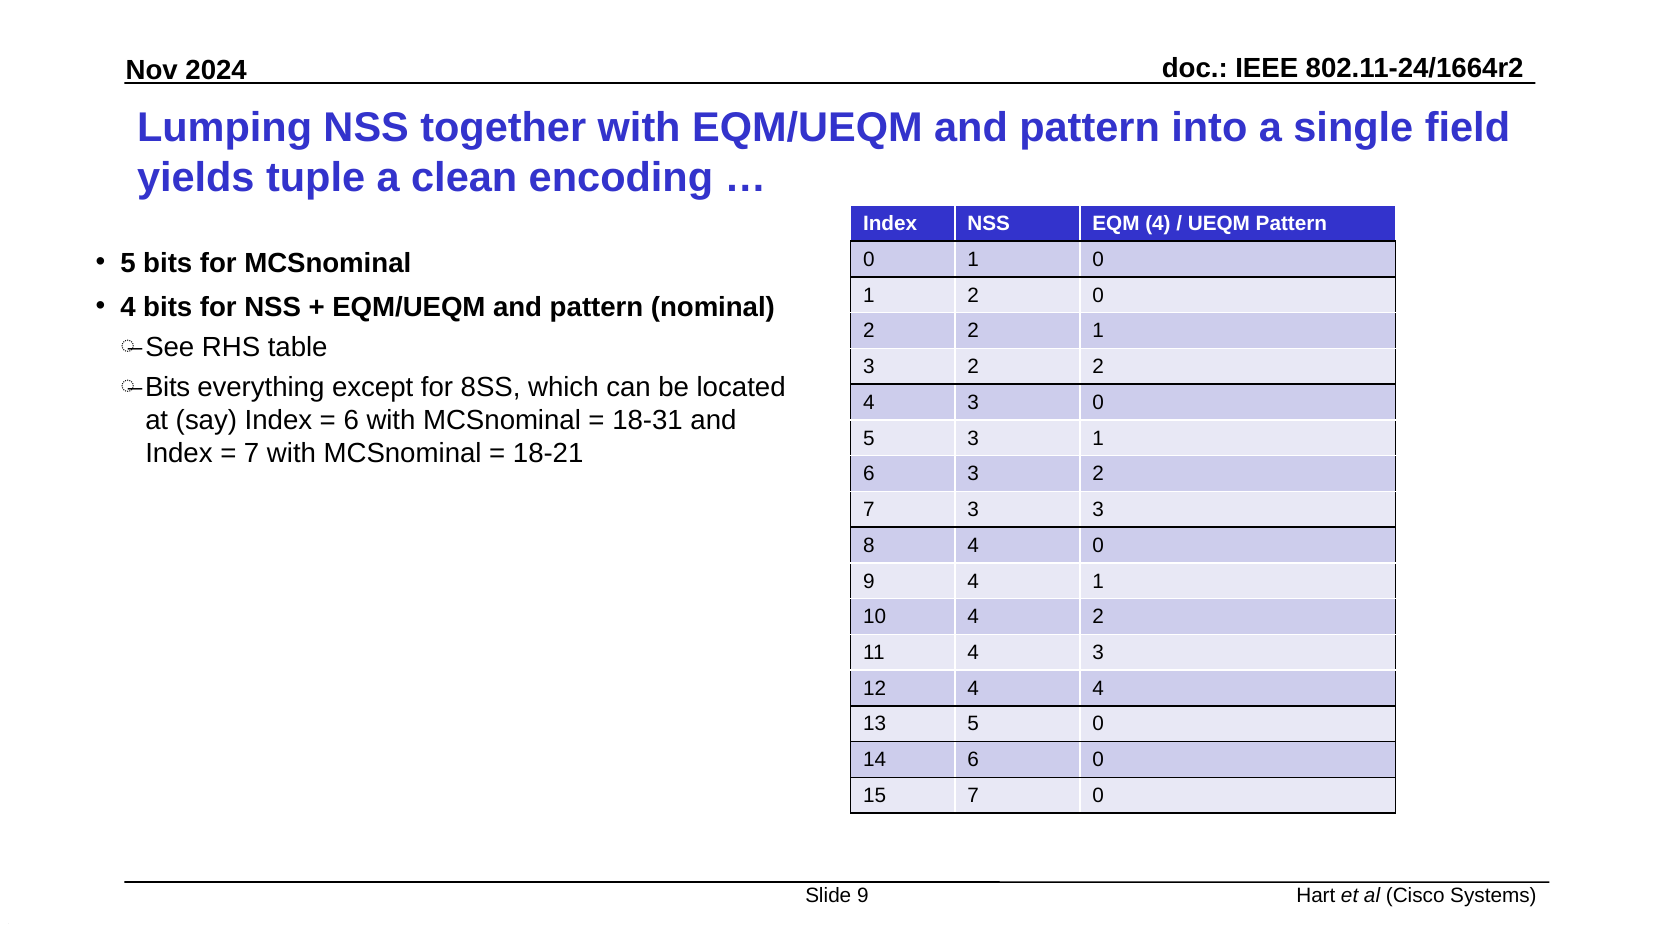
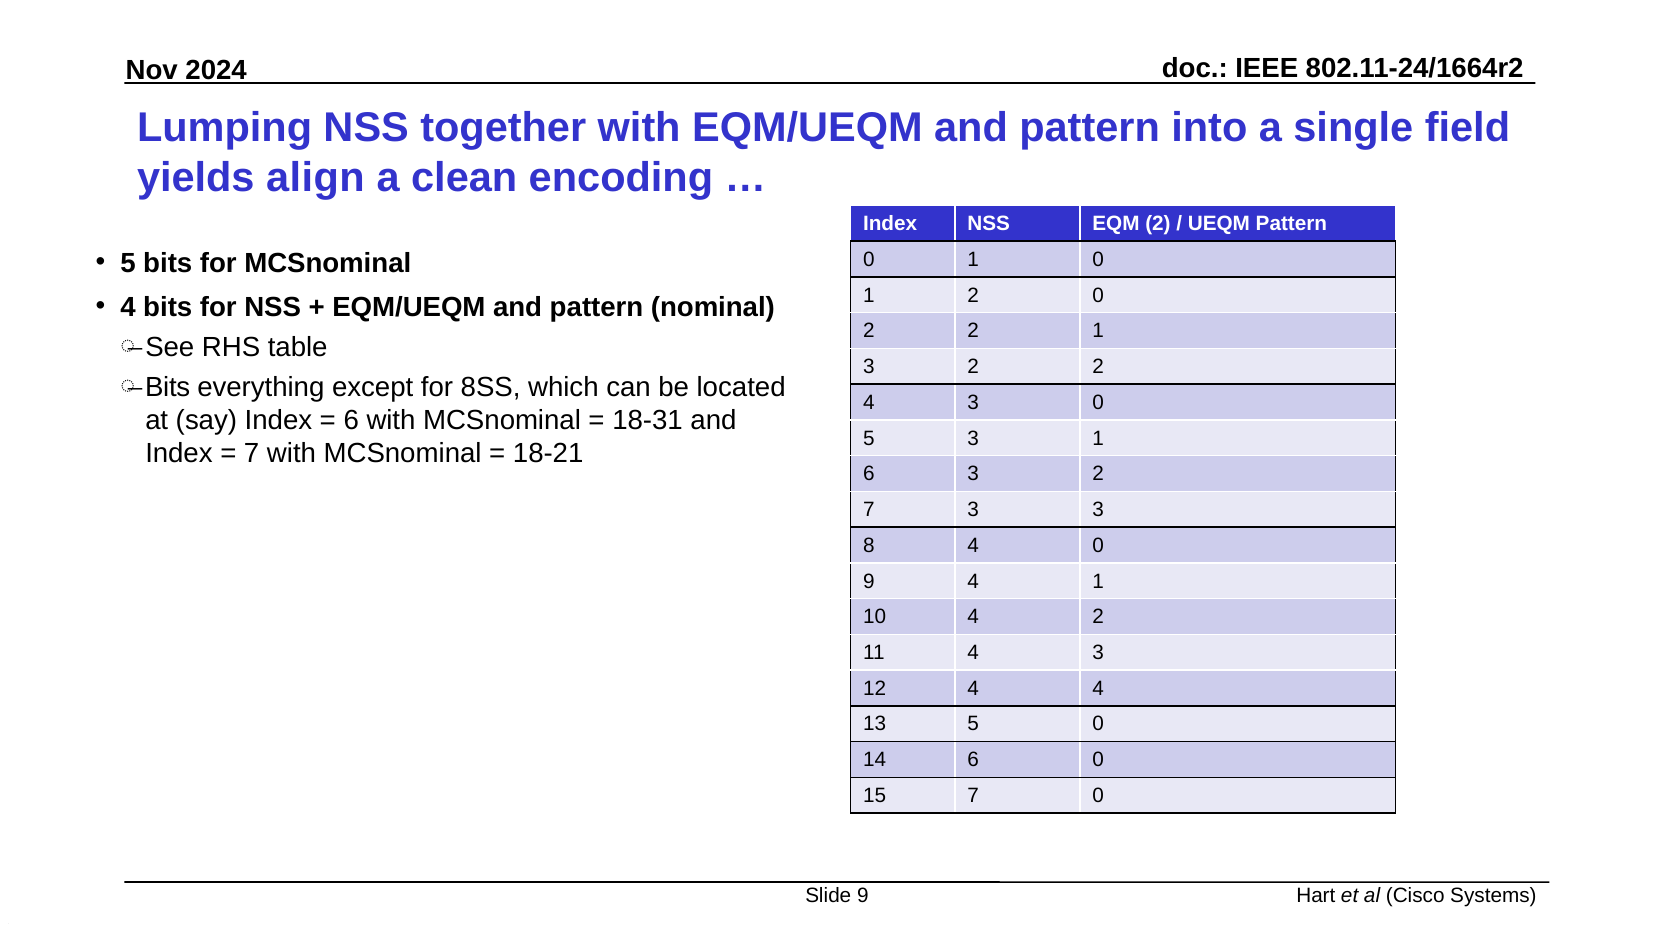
tuple: tuple -> align
EQM 4: 4 -> 2
